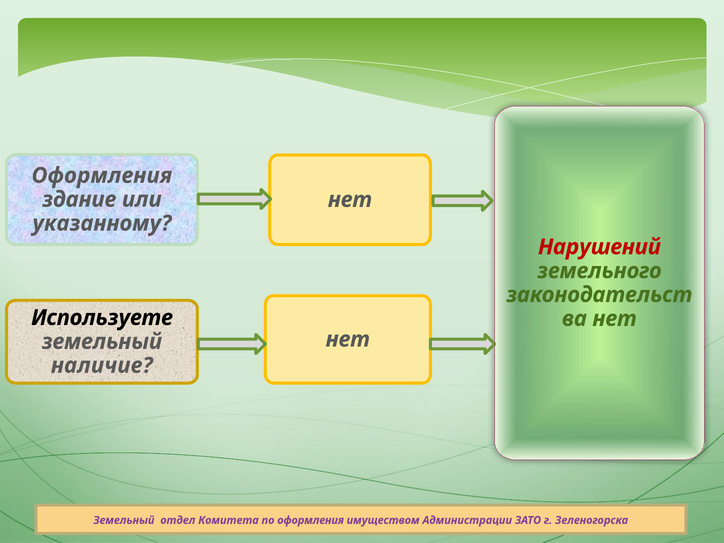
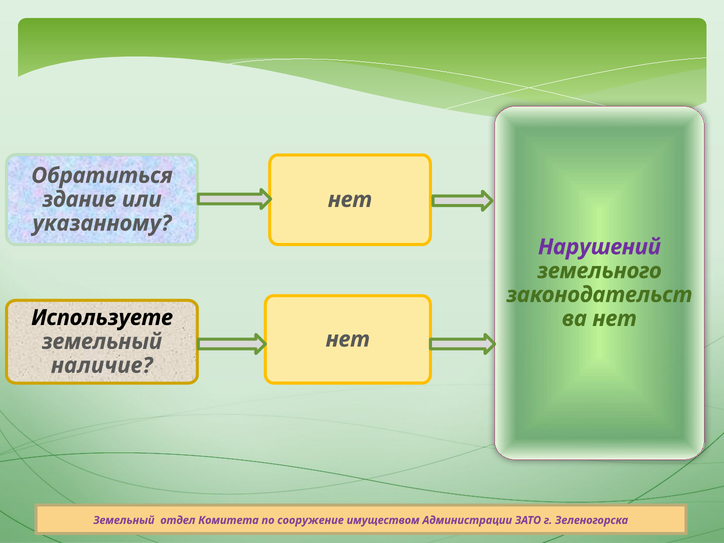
Оформления at (102, 176): Оформления -> Обратиться
Нарушений colour: red -> purple
по оформления: оформления -> сооружение
